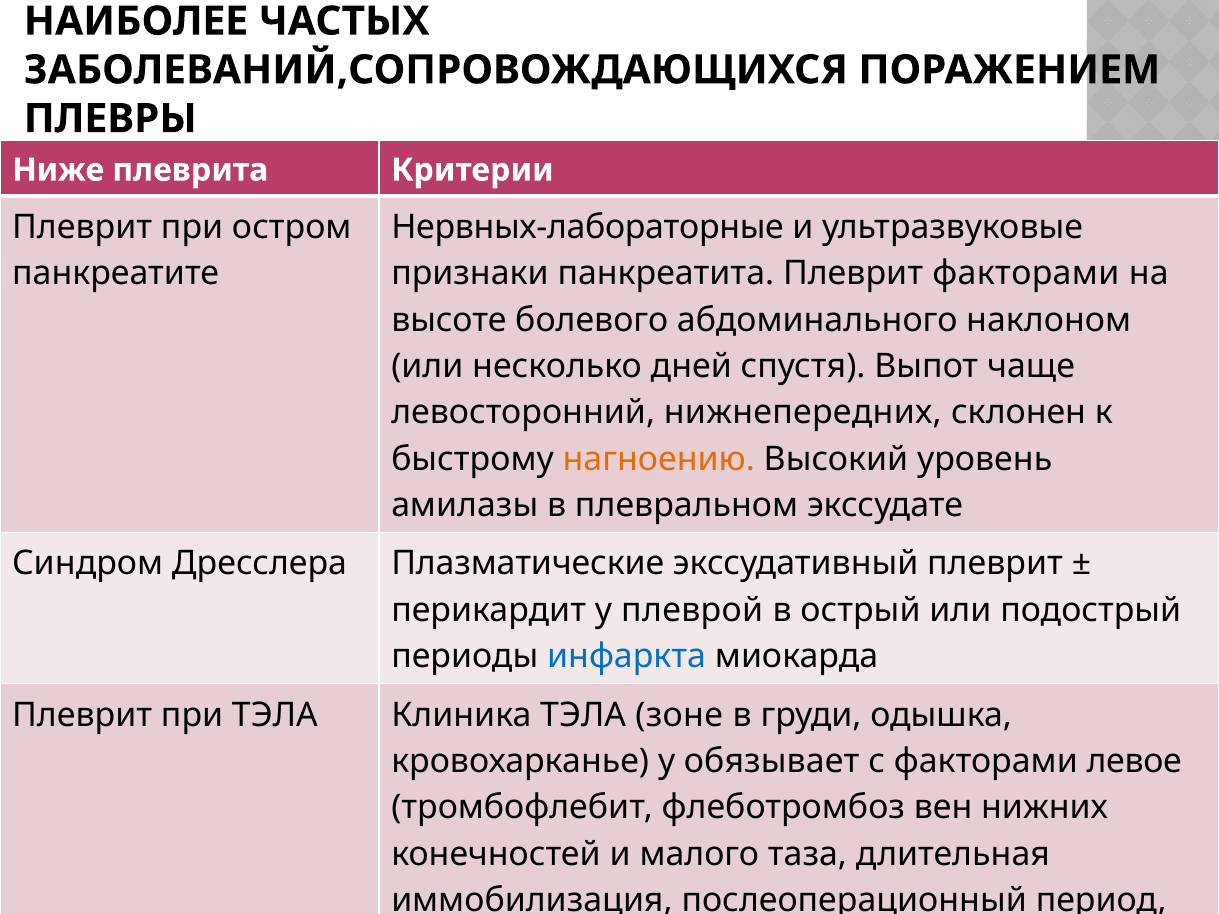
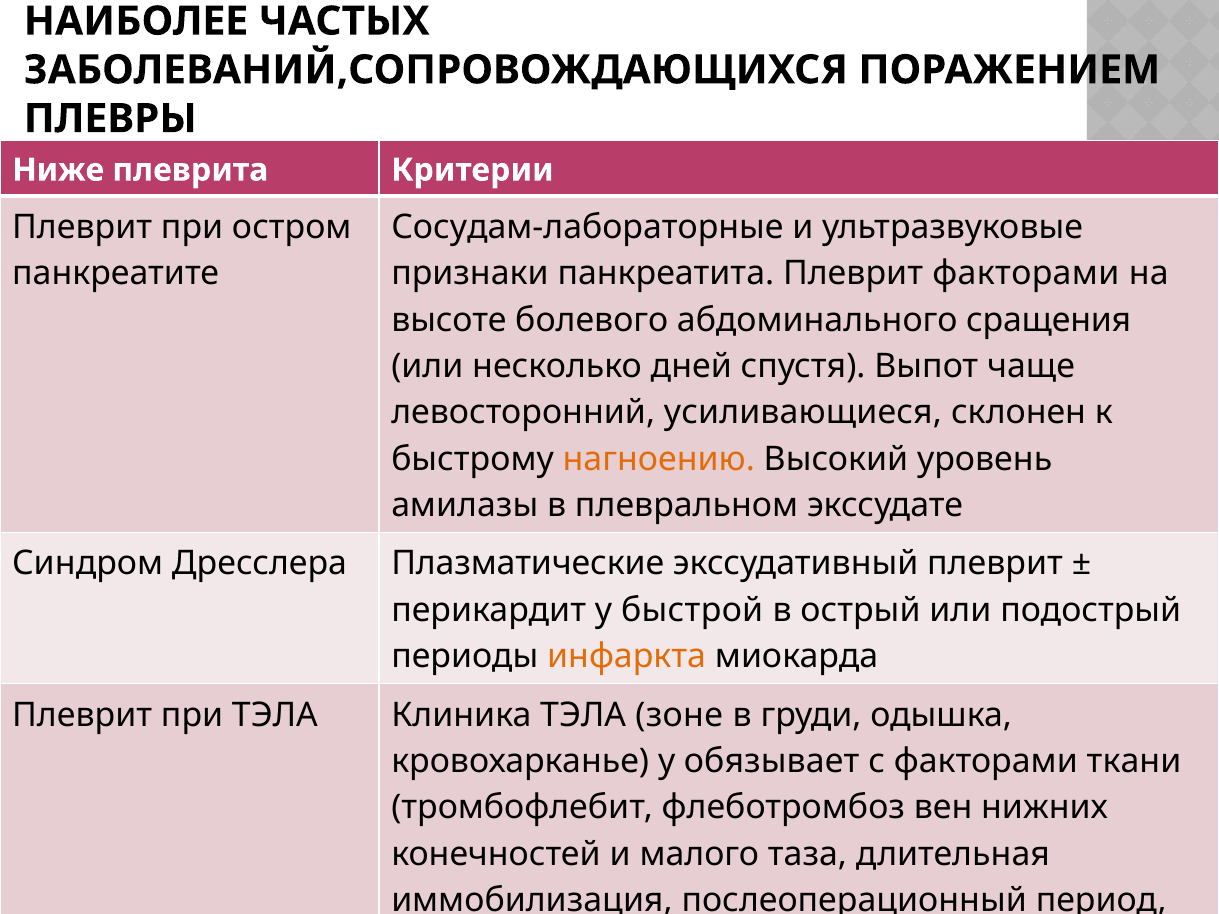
Нервных-лабораторные: Нервных-лабораторные -> Сосудам-лабораторные
наклоном: наклоном -> сращения
нижнепередних: нижнепередних -> усиливающиеся
плеврой: плеврой -> быстрой
инфаркта colour: blue -> orange
левое: левое -> ткани
